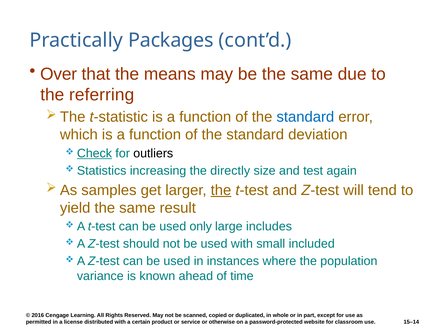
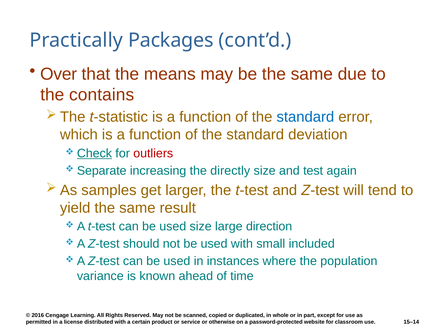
referring: referring -> contains
outliers colour: black -> red
Statistics: Statistics -> Separate
the at (221, 190) underline: present -> none
used only: only -> size
includes: includes -> direction
